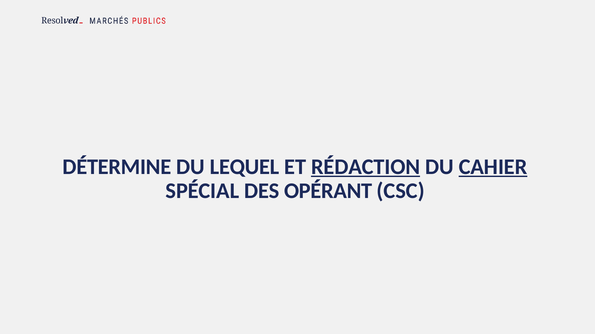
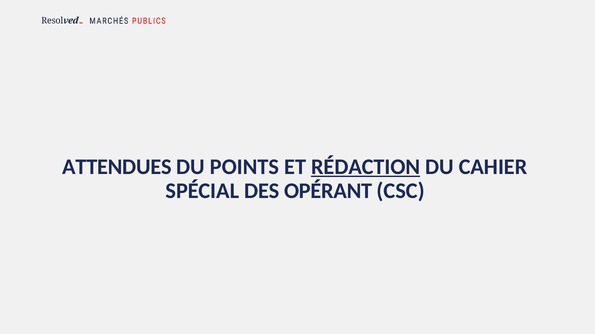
DÉTERMINE: DÉTERMINE -> ATTENDUES
LEQUEL: LEQUEL -> POINTS
CAHIER underline: present -> none
